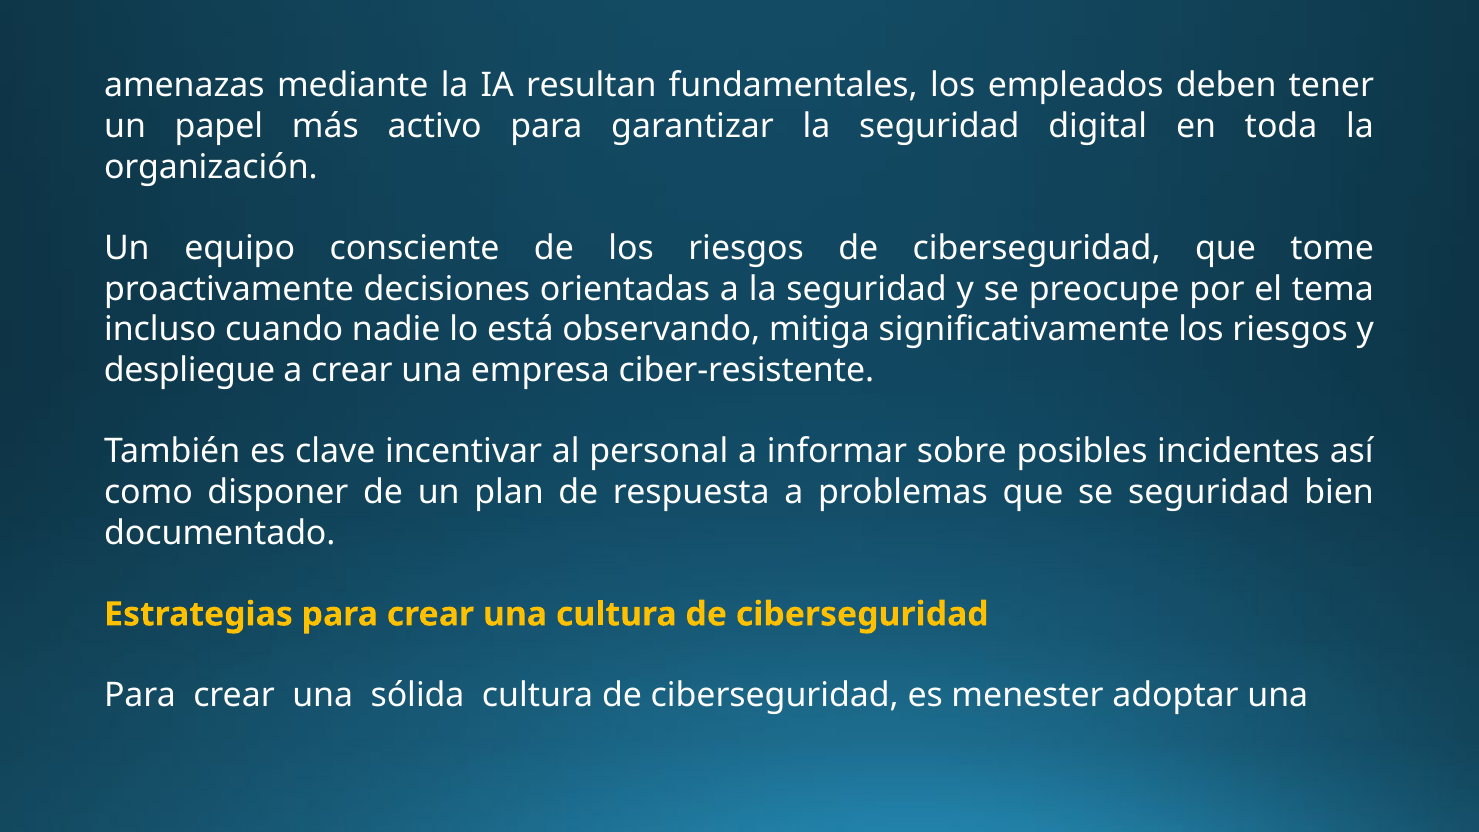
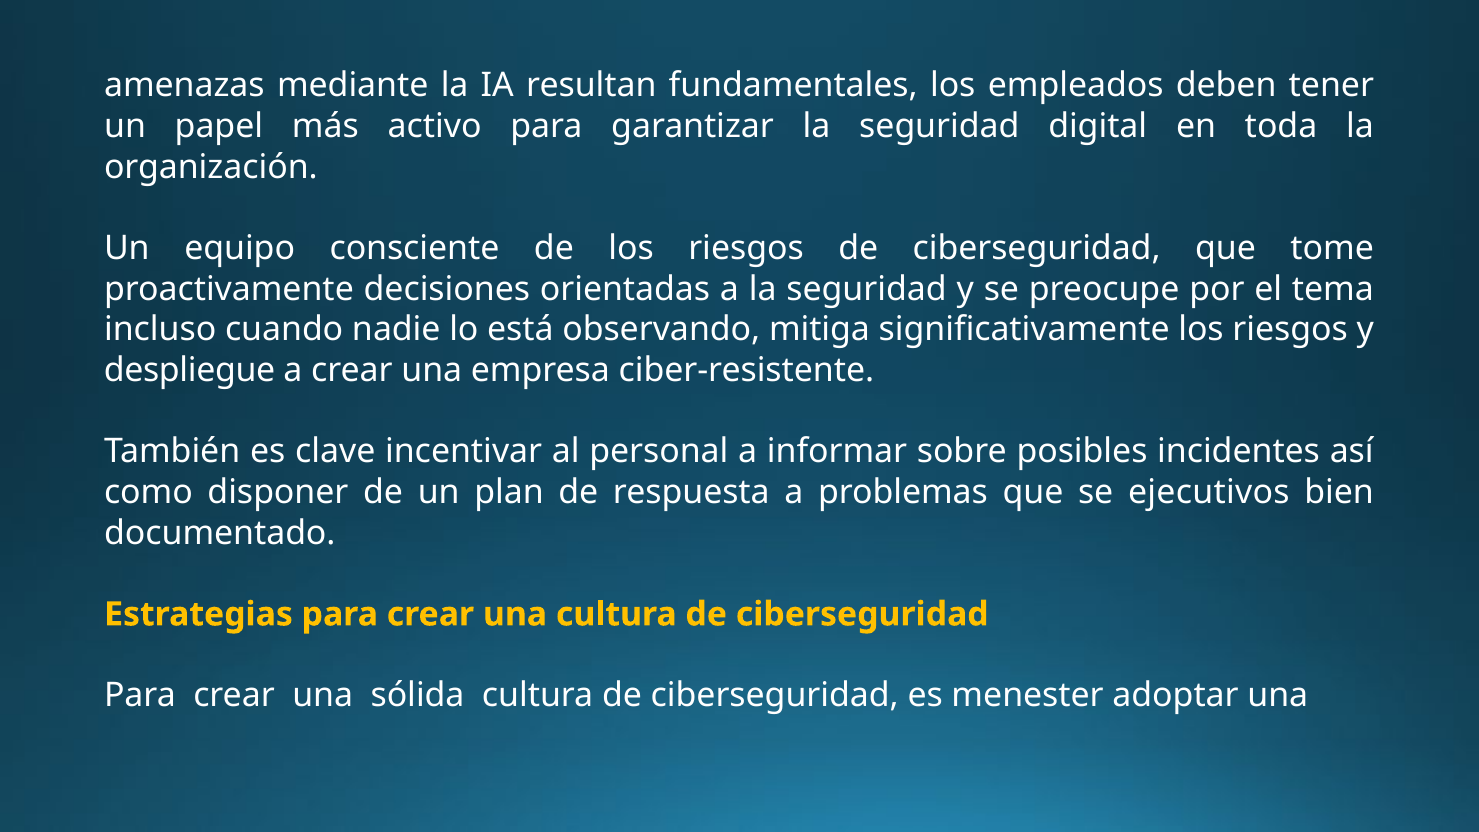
se seguridad: seguridad -> ejecutivos
